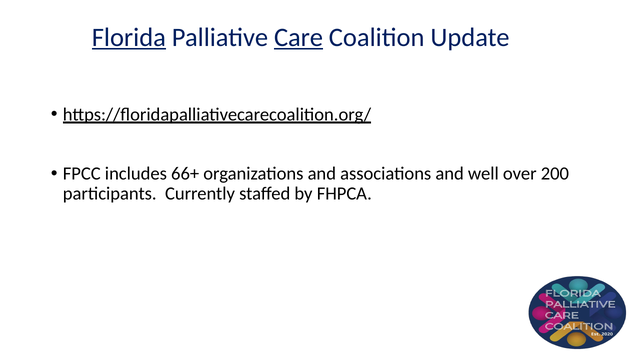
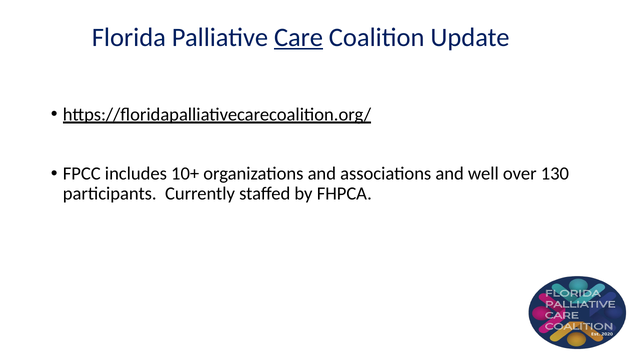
Florida underline: present -> none
66+: 66+ -> 10+
200: 200 -> 130
